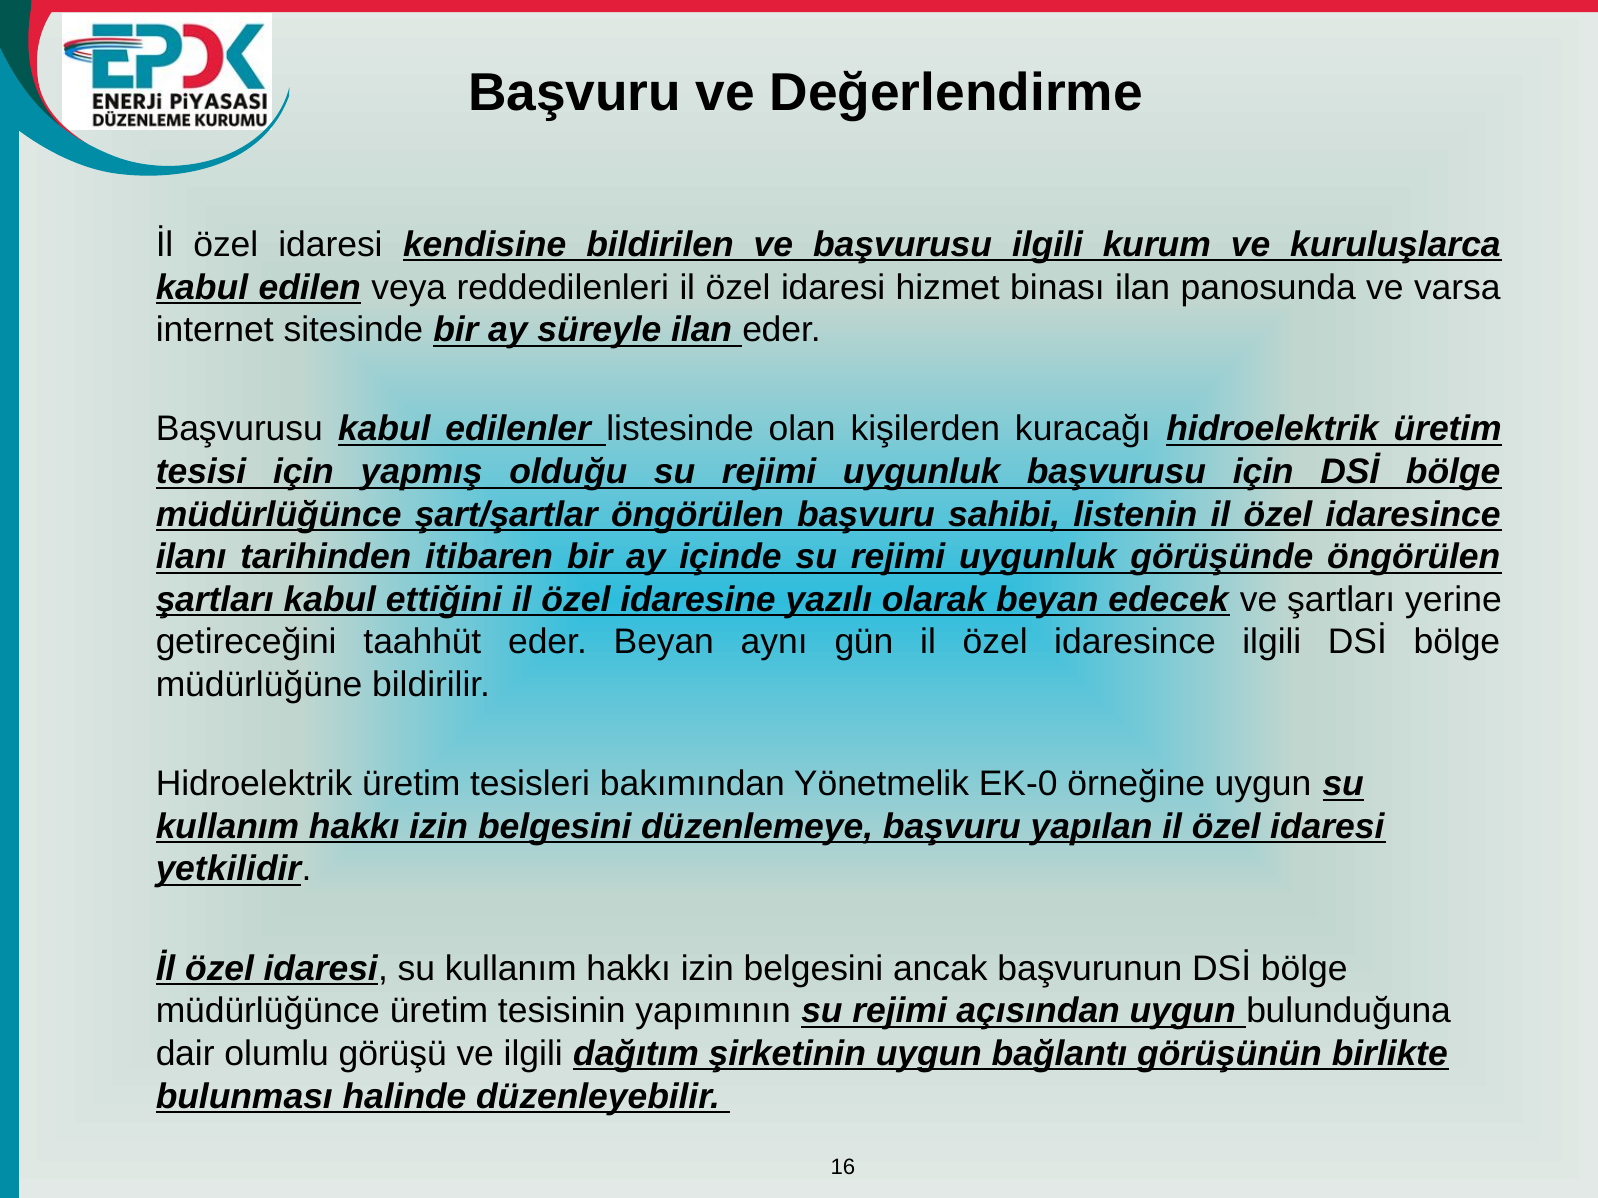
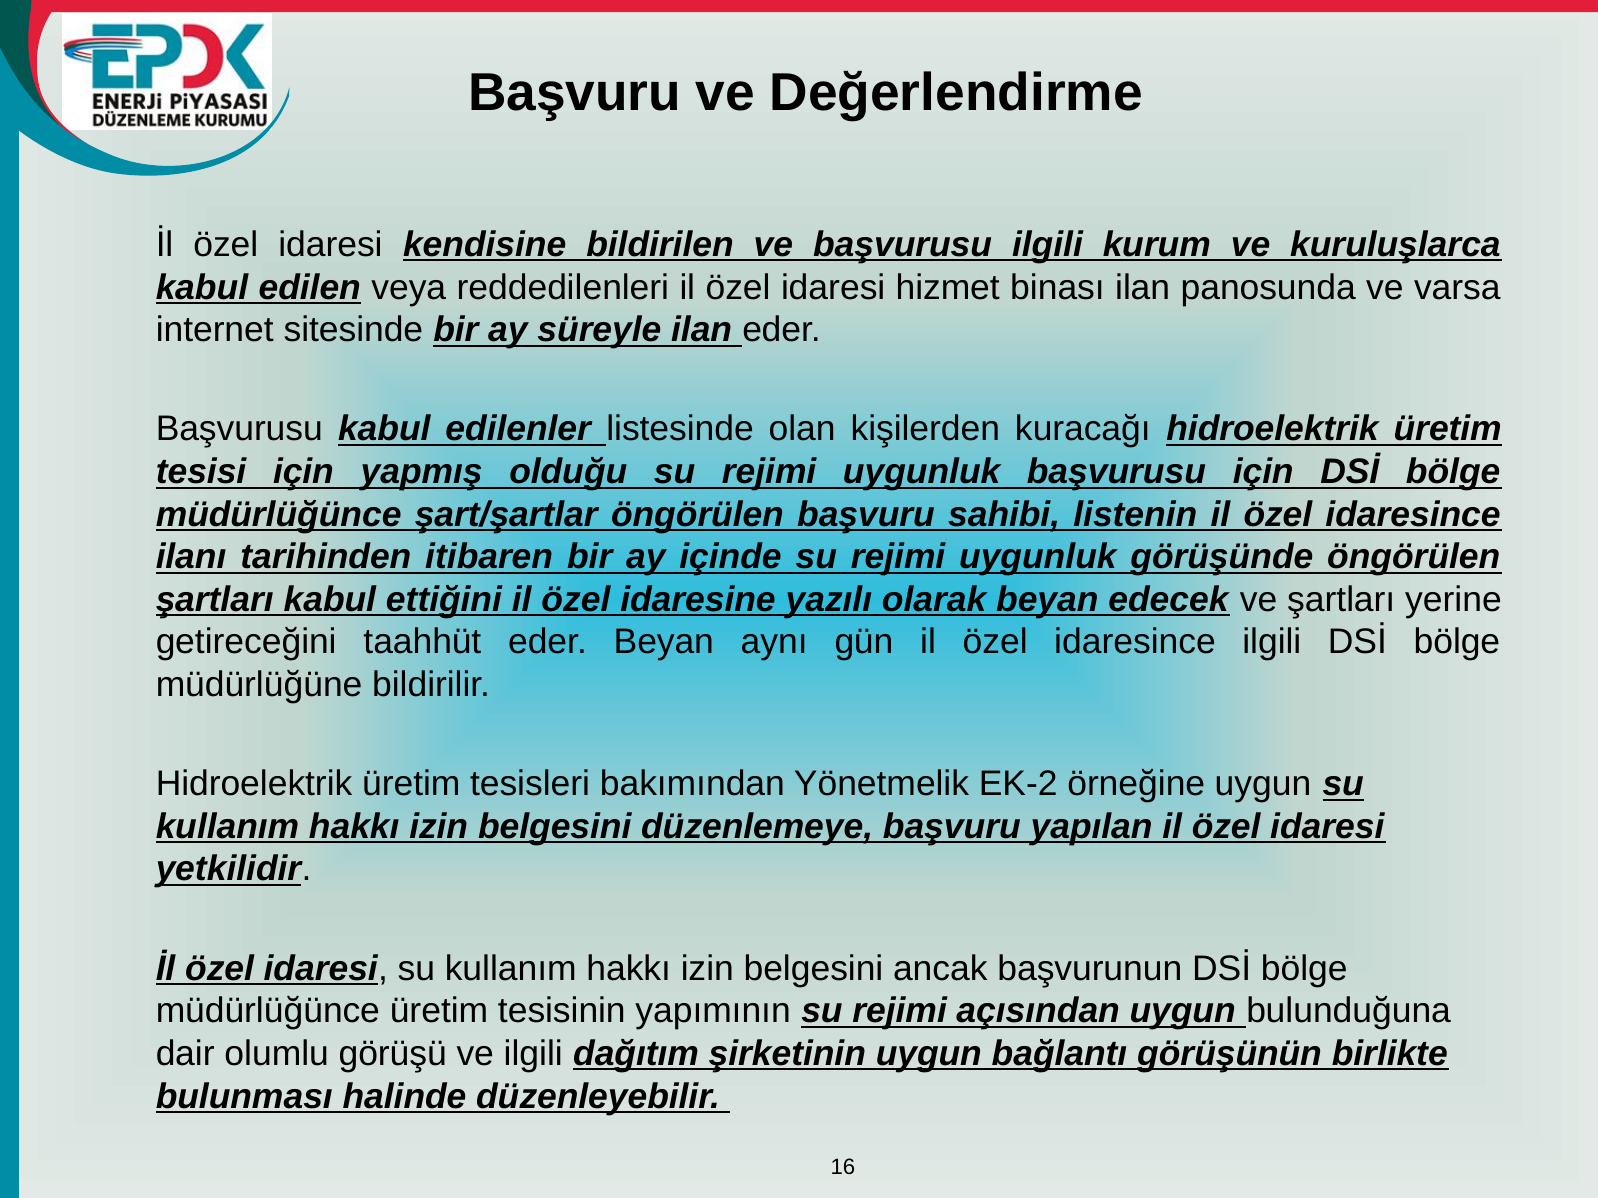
EK-0: EK-0 -> EK-2
